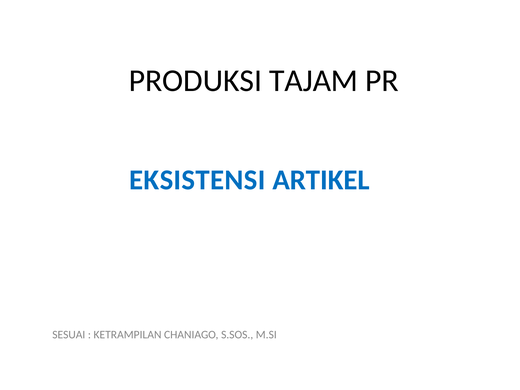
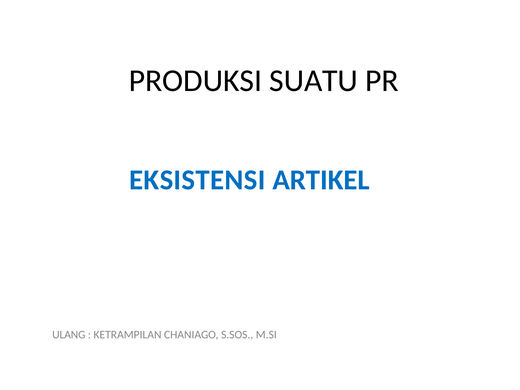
TAJAM: TAJAM -> SUATU
SESUAI: SESUAI -> ULANG
